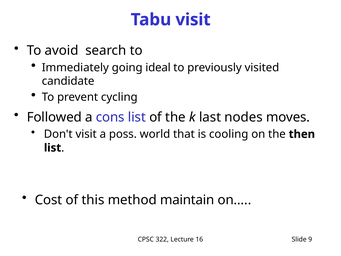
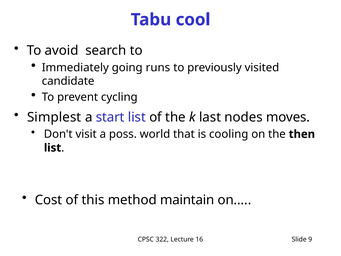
Tabu visit: visit -> cool
ideal: ideal -> runs
Followed: Followed -> Simplest
cons: cons -> start
